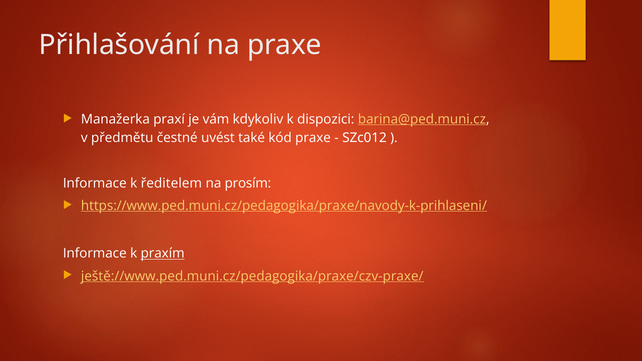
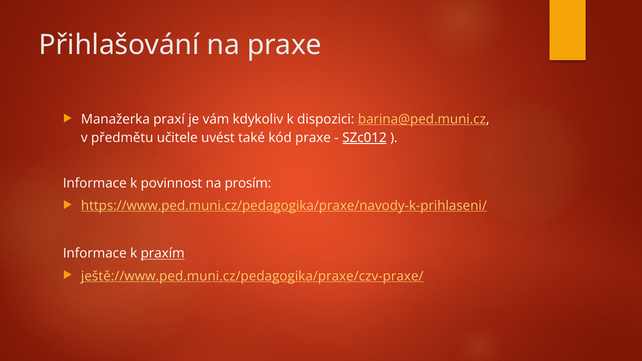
čestné: čestné -> učitele
SZc012 underline: none -> present
ředitelem: ředitelem -> povinnost
